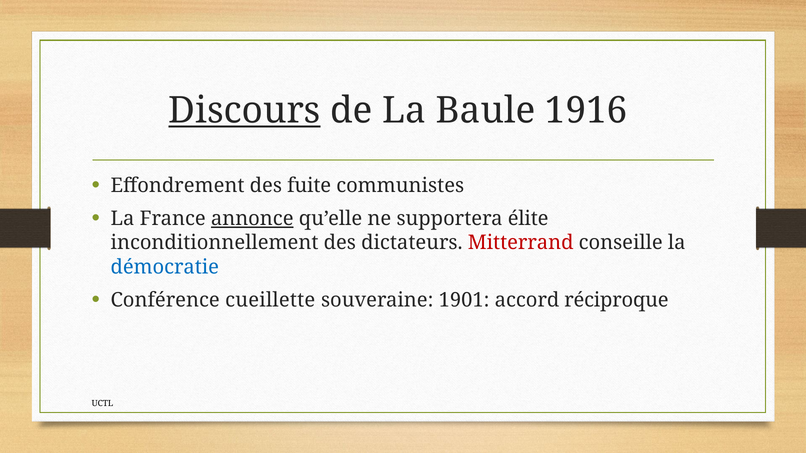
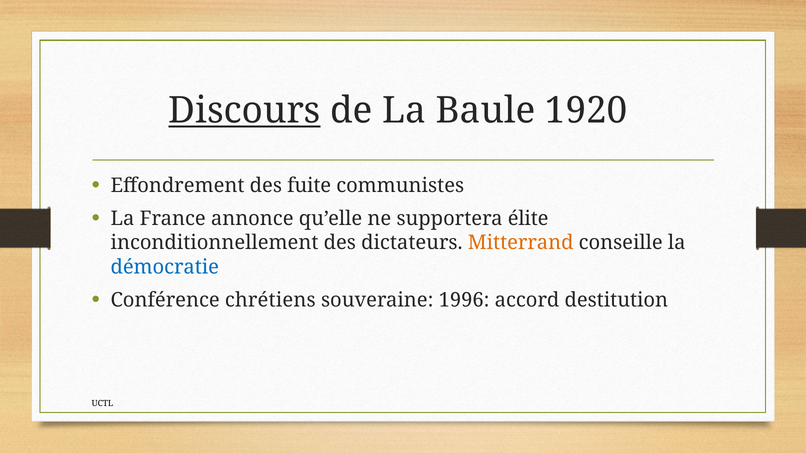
1916: 1916 -> 1920
annonce underline: present -> none
Mitterrand colour: red -> orange
cueillette: cueillette -> chrétiens
1901: 1901 -> 1996
réciproque: réciproque -> destitution
